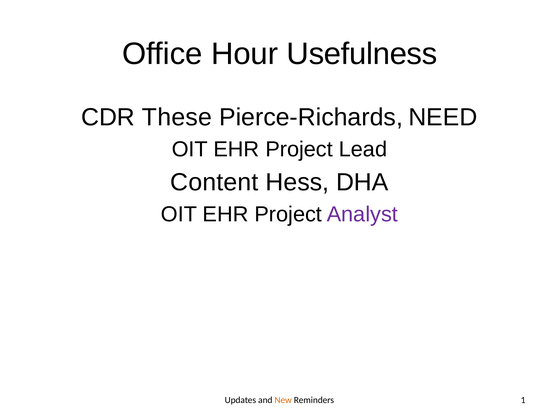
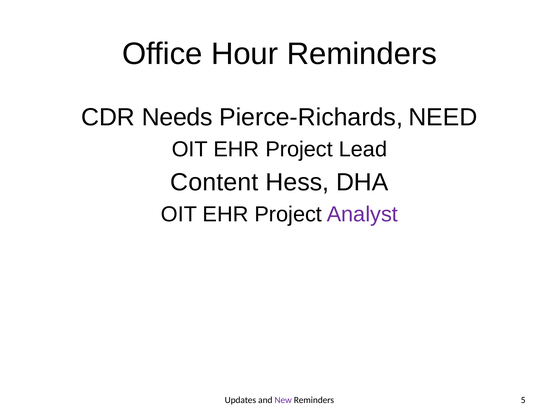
Hour Usefulness: Usefulness -> Reminders
These: These -> Needs
New colour: orange -> purple
1: 1 -> 5
